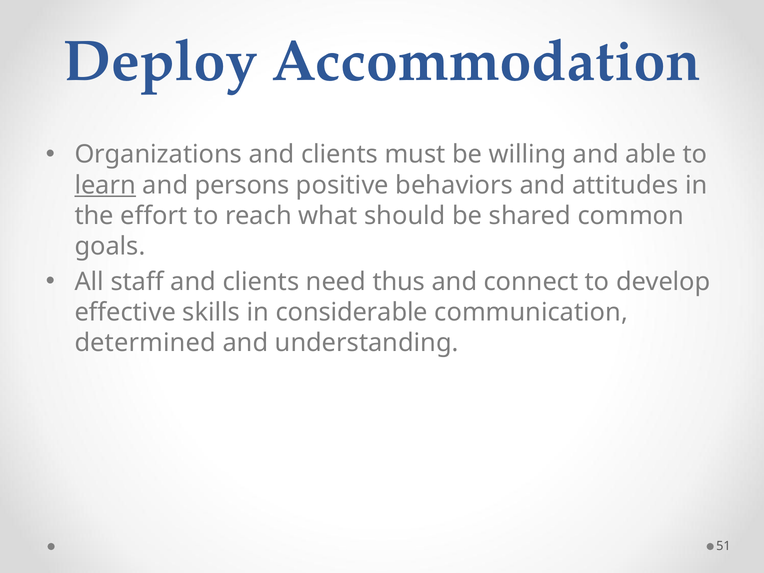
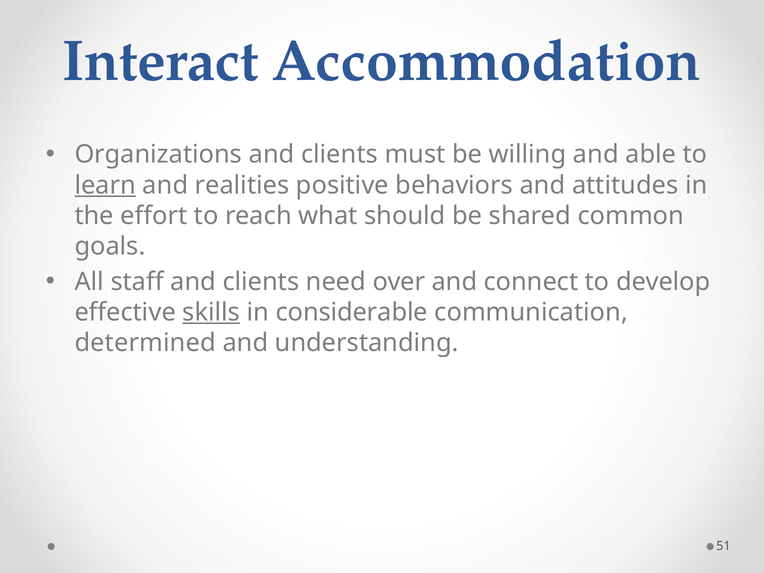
Deploy: Deploy -> Interact
persons: persons -> realities
thus: thus -> over
skills underline: none -> present
